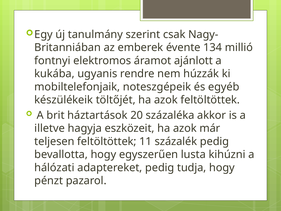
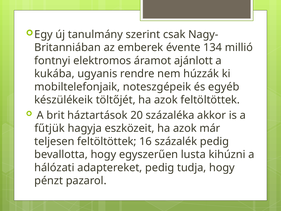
illetve: illetve -> fűtjük
11: 11 -> 16
